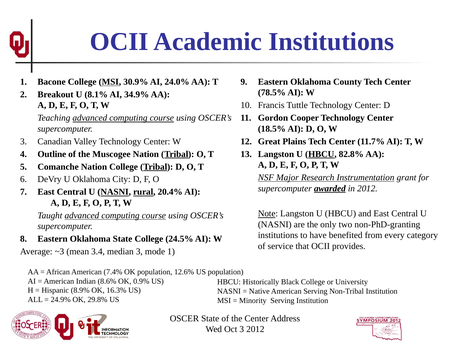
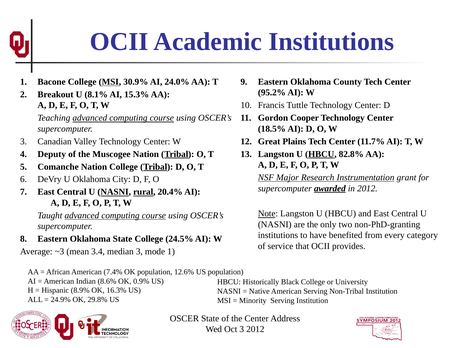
78.5%: 78.5% -> 95.2%
34.9%: 34.9% -> 15.3%
Outline: Outline -> Deputy
